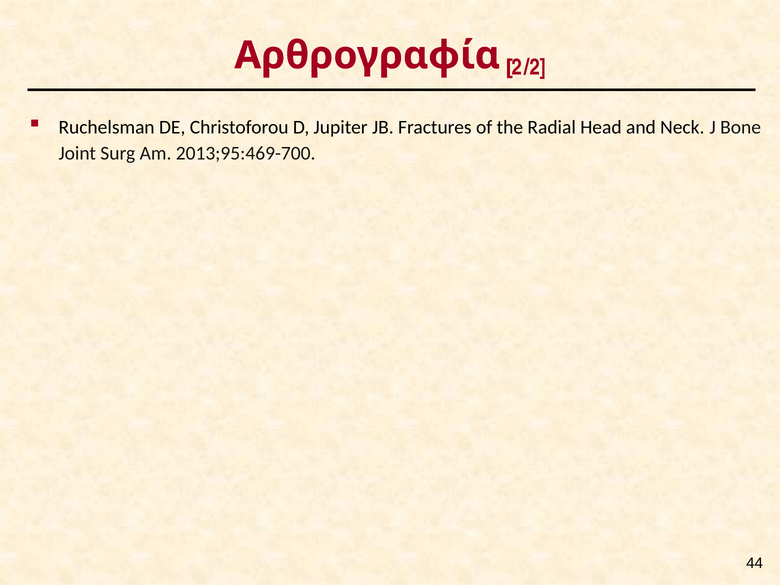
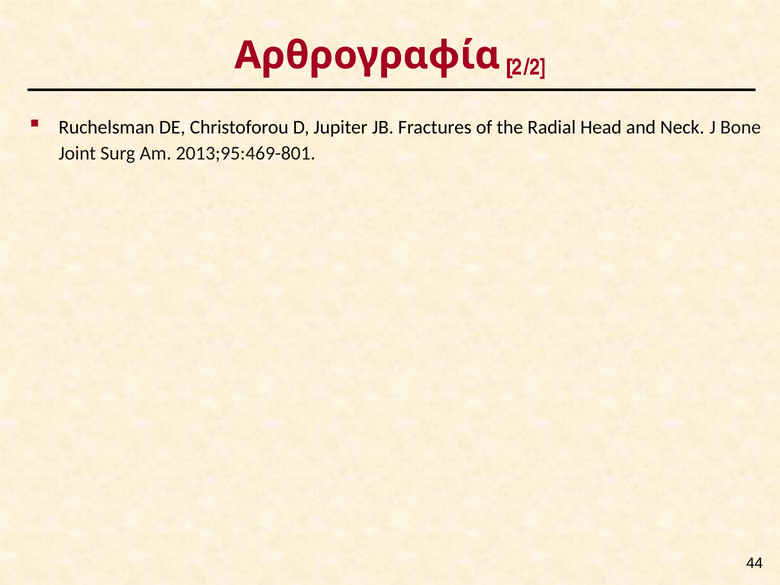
2013;95:469-700: 2013;95:469-700 -> 2013;95:469-801
